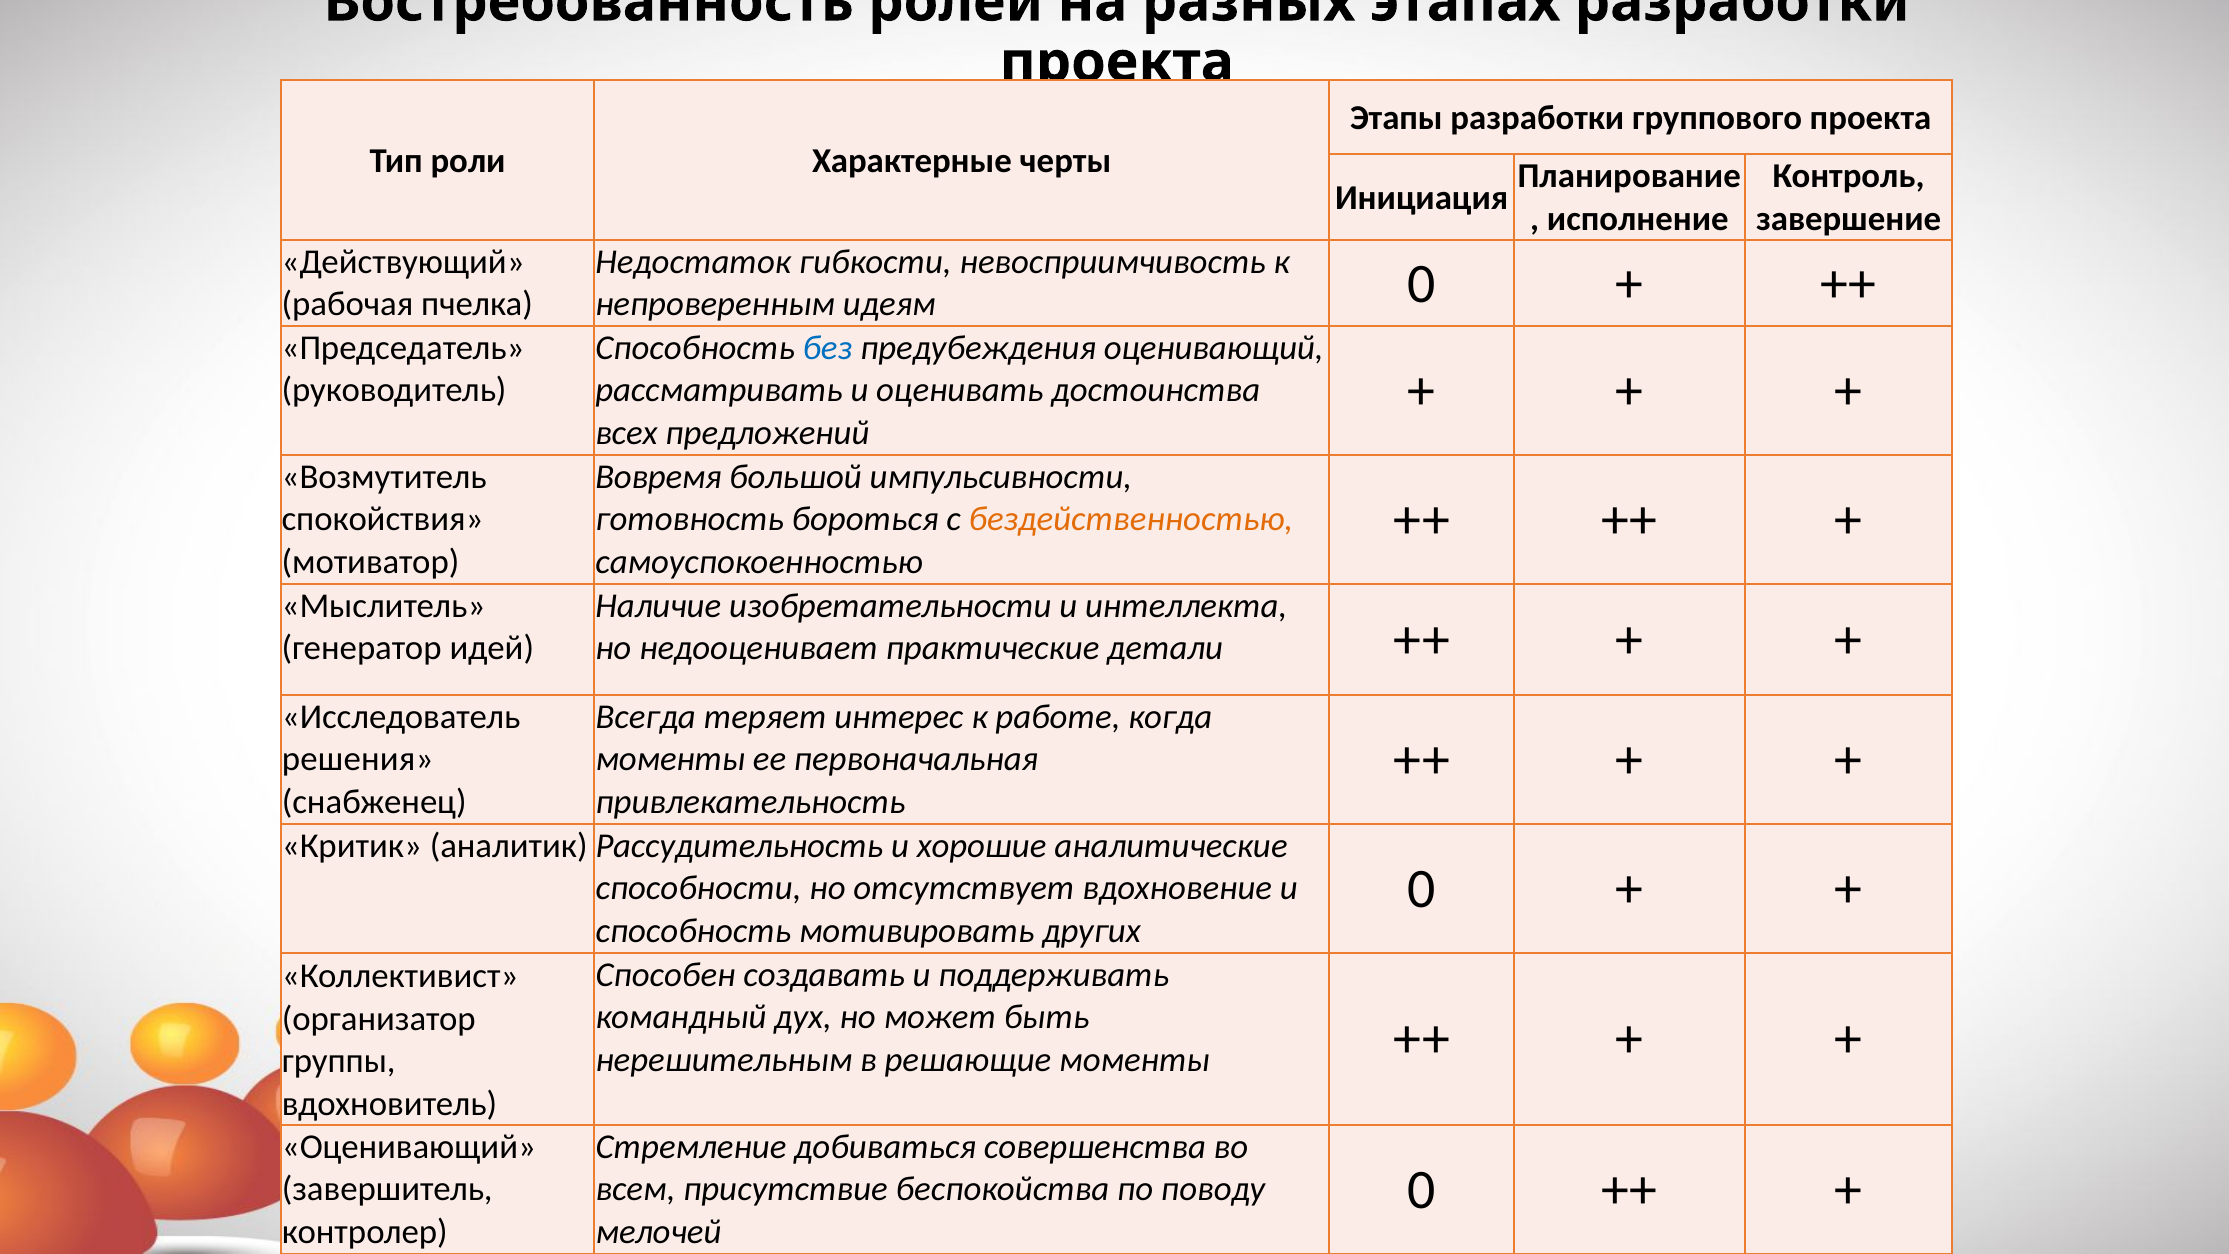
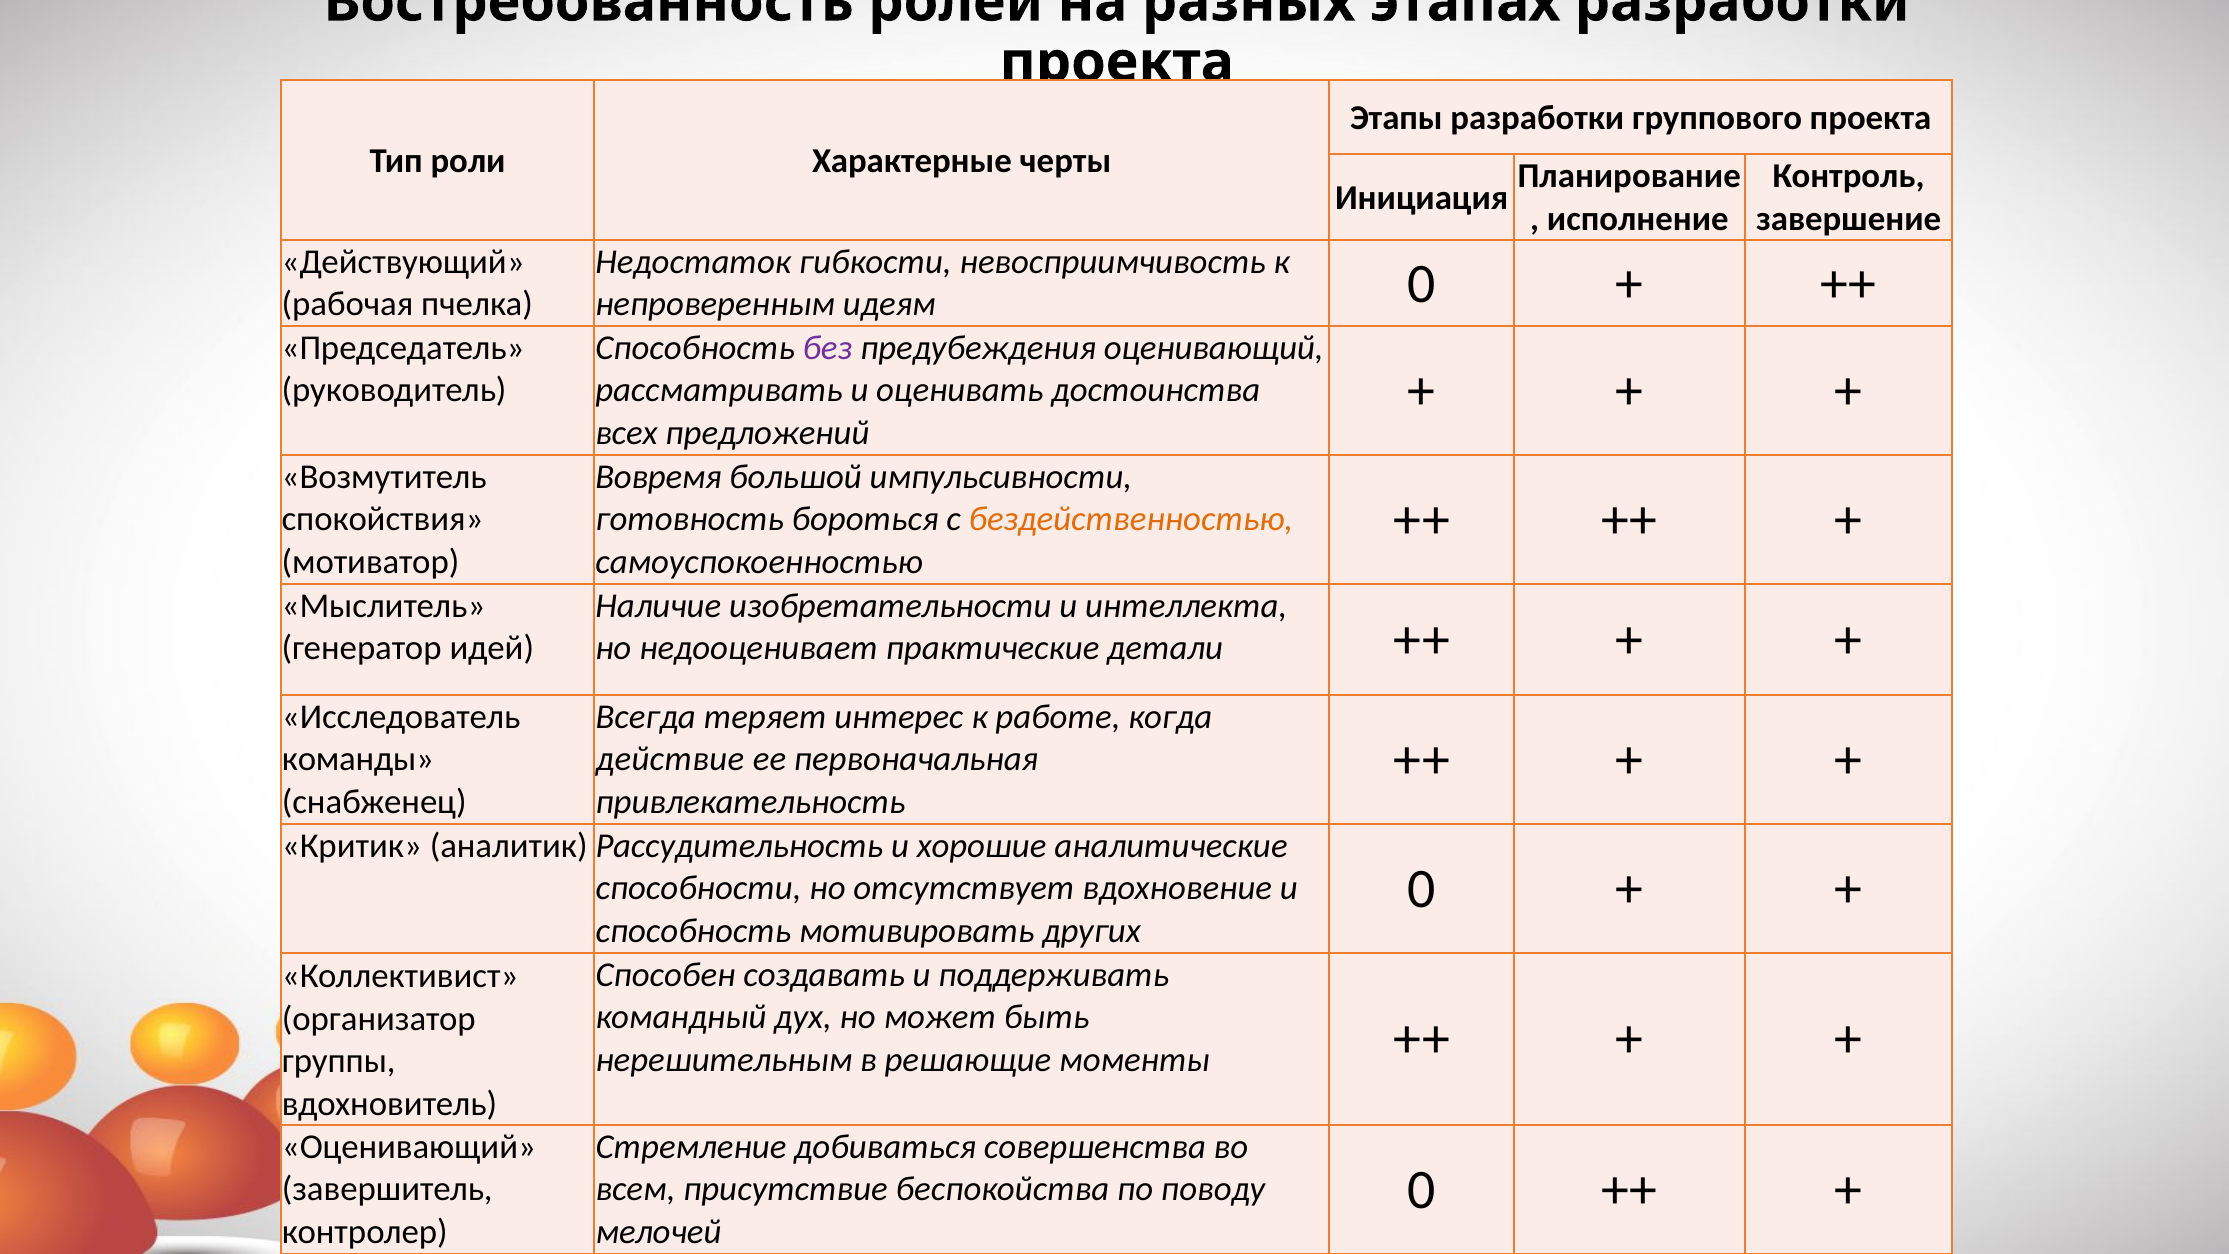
без colour: blue -> purple
решения: решения -> команды
моменты at (670, 759): моменты -> действие
